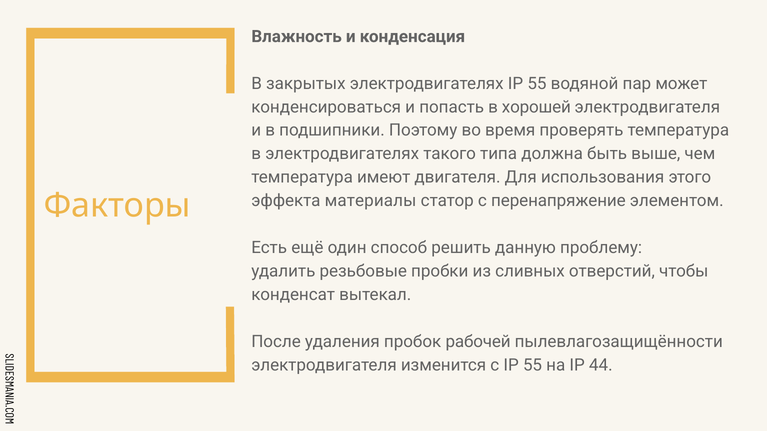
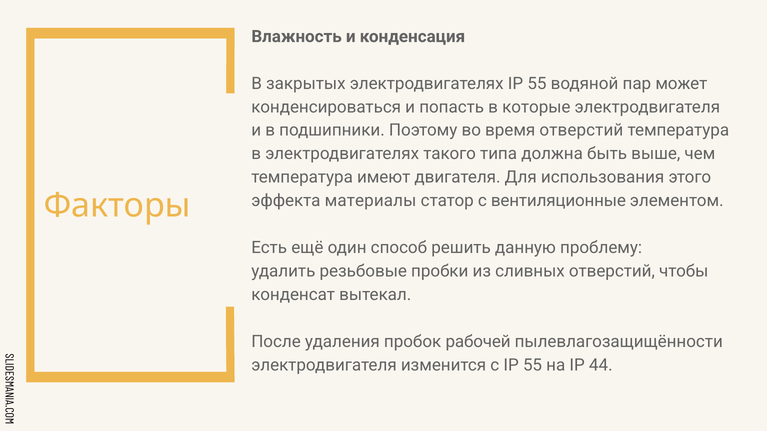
хорошей: хорошей -> которые
время проверять: проверять -> отверстий
перенапряжение: перенапряжение -> вентиляционные
